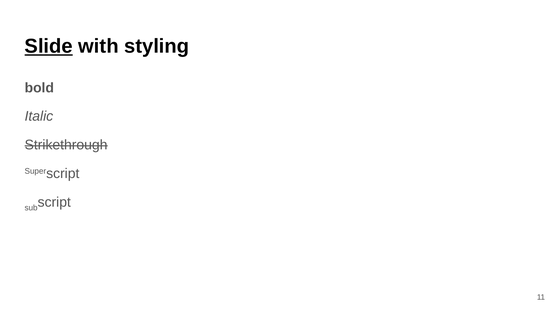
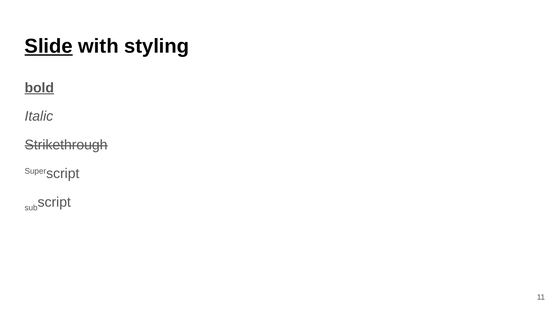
bold underline: none -> present
